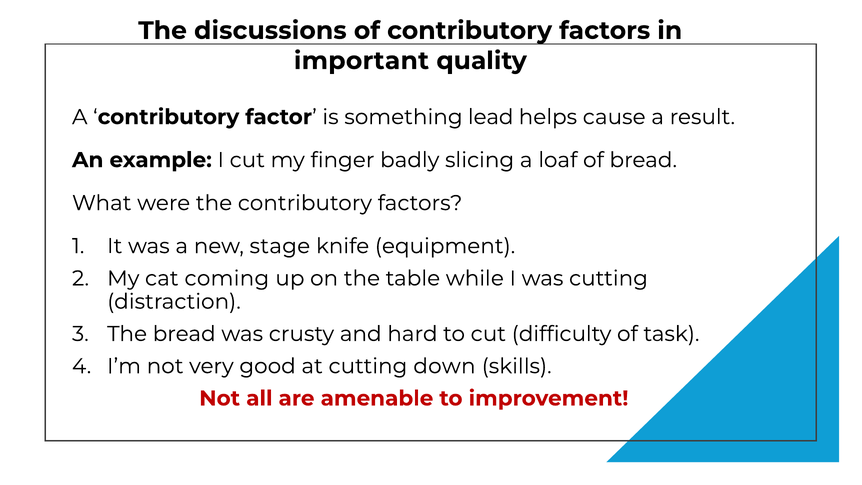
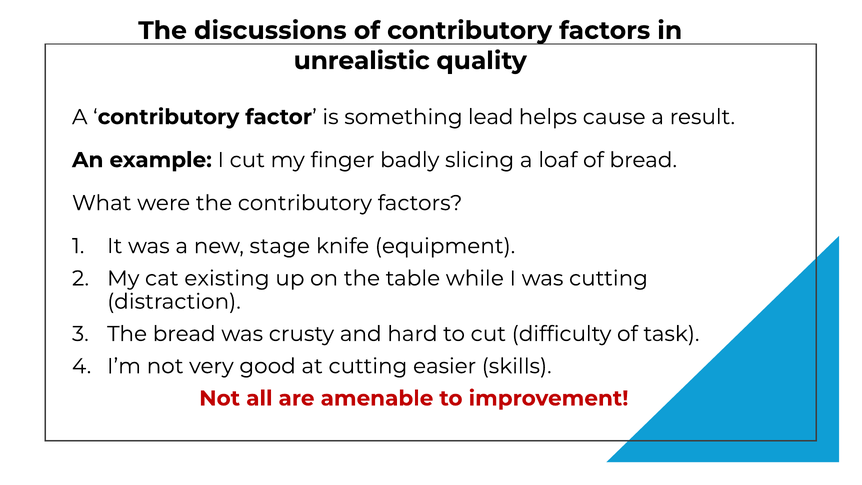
important: important -> unrealistic
coming: coming -> existing
down: down -> easier
